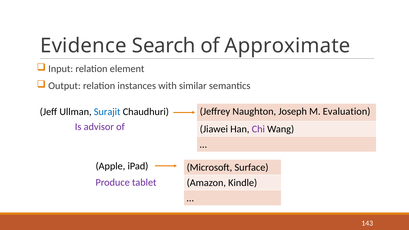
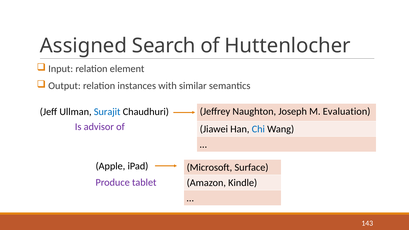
Evidence: Evidence -> Assigned
Approximate: Approximate -> Huttenlocher
Chi colour: purple -> blue
